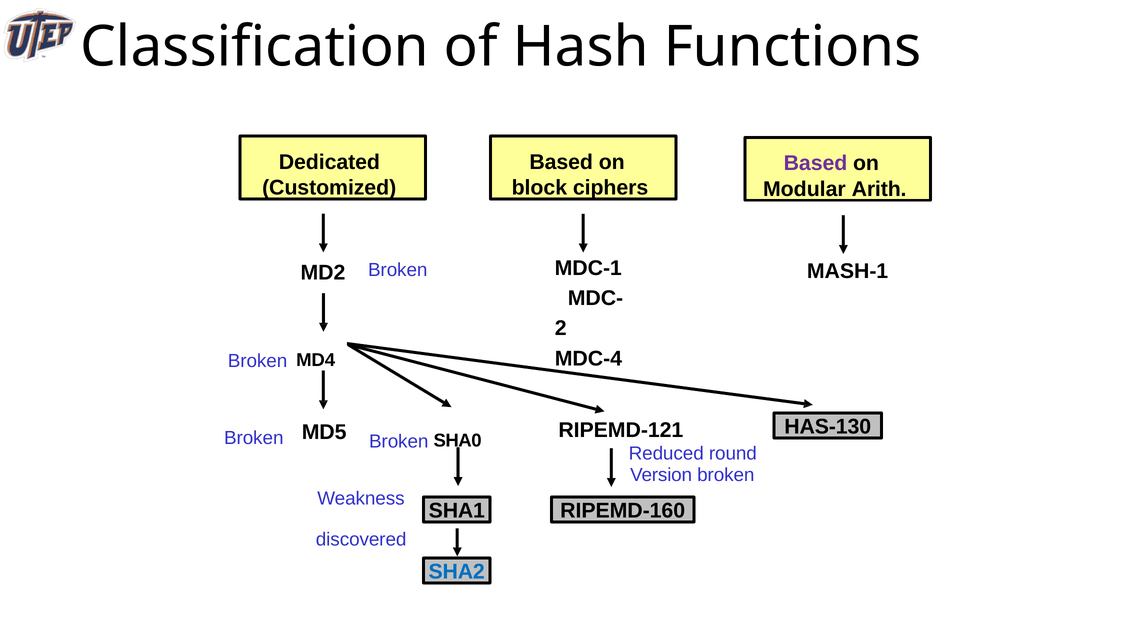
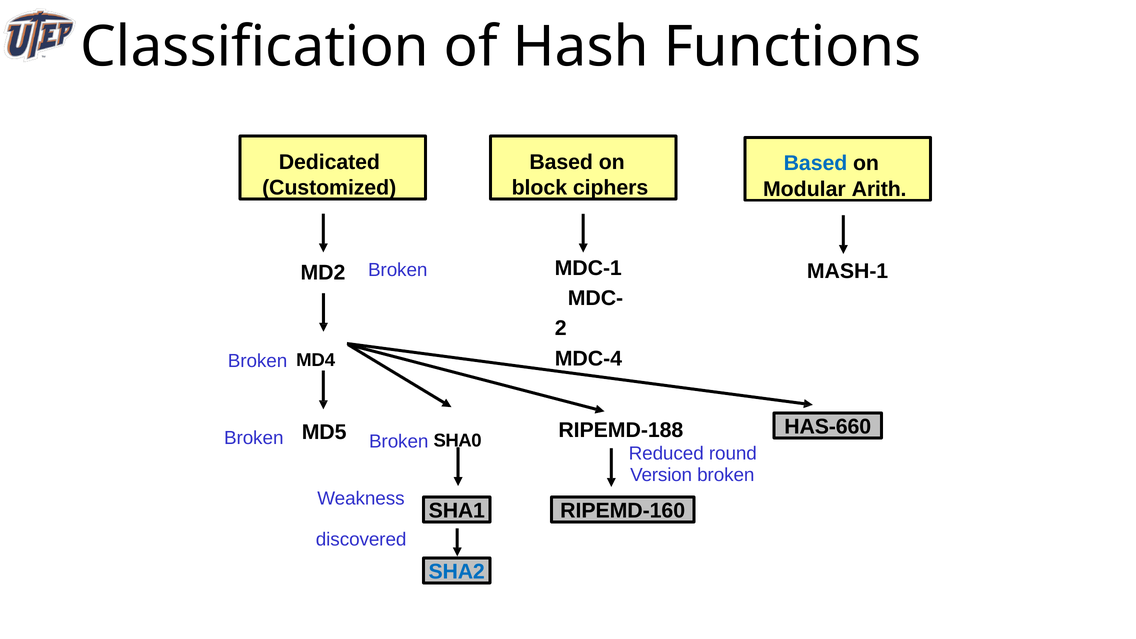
Based at (815, 163) colour: purple -> blue
HAS-130: HAS-130 -> HAS-660
RIPEMD-121: RIPEMD-121 -> RIPEMD-188
